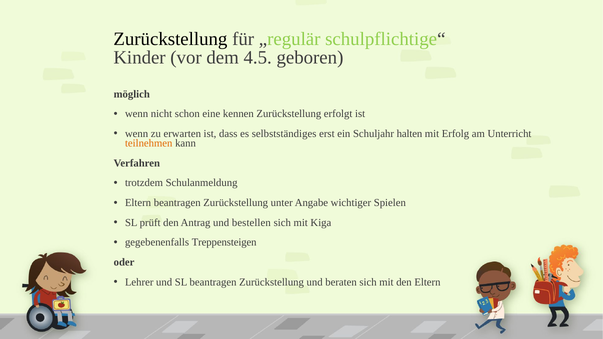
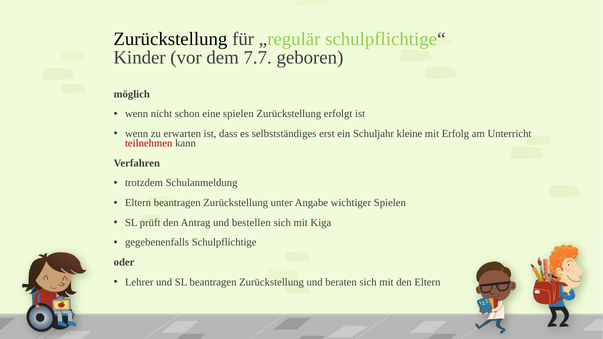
4.5: 4.5 -> 7.7
eine kennen: kennen -> spielen
halten: halten -> kleine
teilnehmen colour: orange -> red
Treppensteigen: Treppensteigen -> Schulpflichtige
